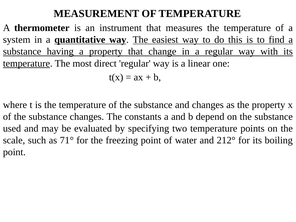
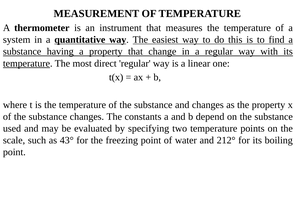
71°: 71° -> 43°
